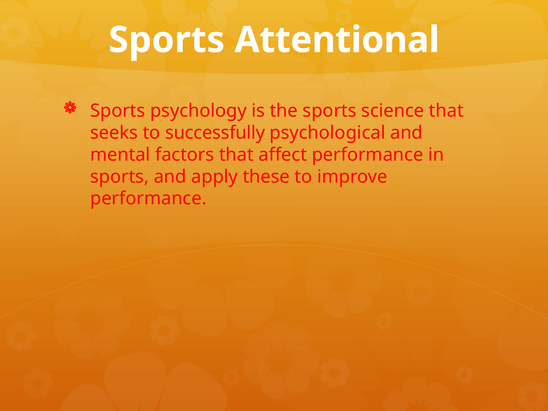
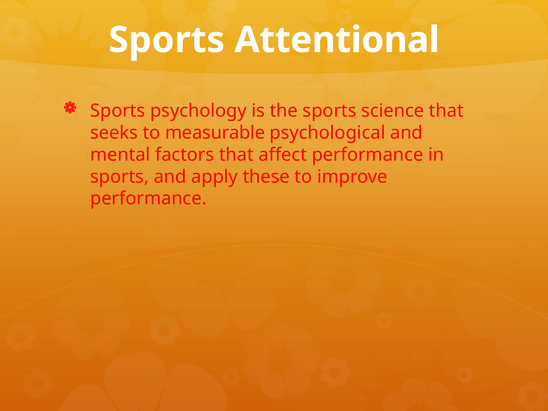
successfully: successfully -> measurable
